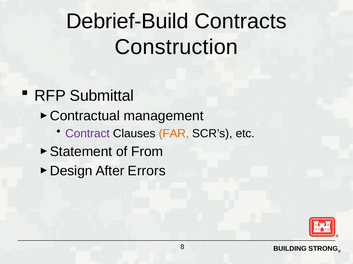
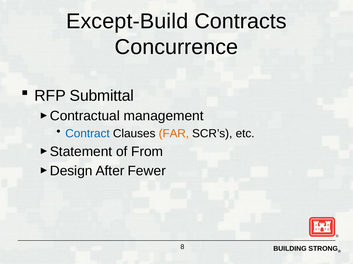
Debrief-Build: Debrief-Build -> Except-Build
Construction: Construction -> Concurrence
Contract colour: purple -> blue
Errors: Errors -> Fewer
